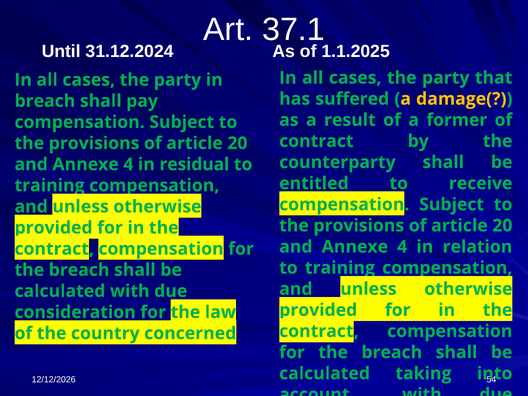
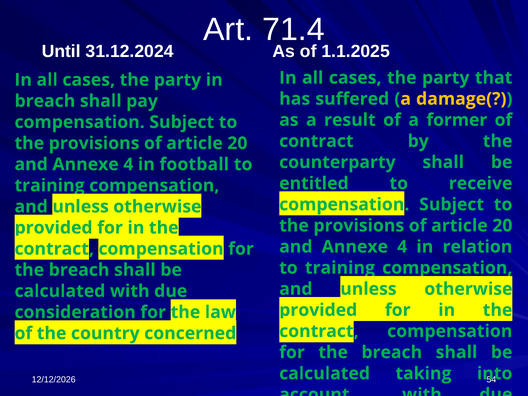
37.1: 37.1 -> 71.4
residual: residual -> football
